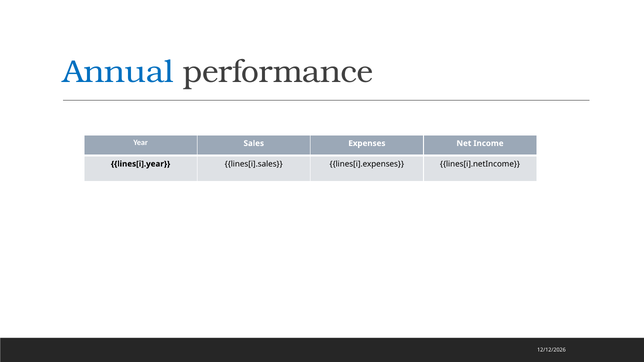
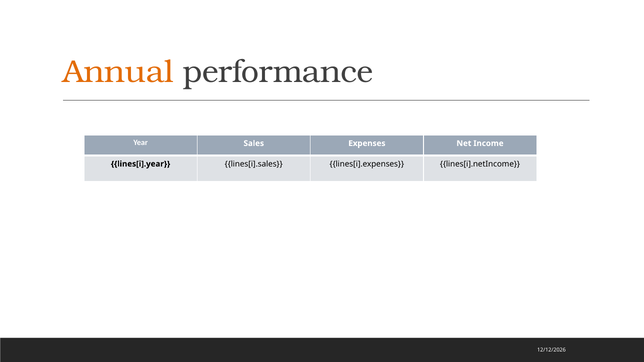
Annual colour: blue -> orange
